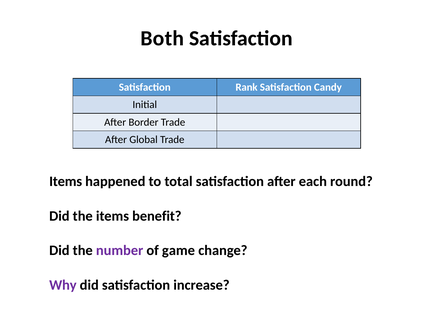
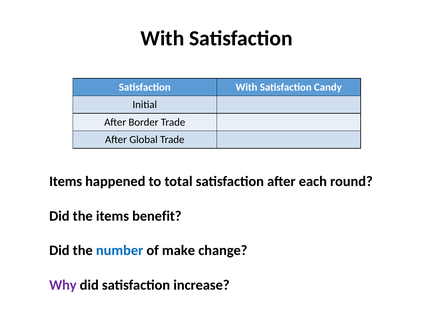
Both at (162, 38): Both -> With
Satisfaction Rank: Rank -> With
number colour: purple -> blue
game: game -> make
